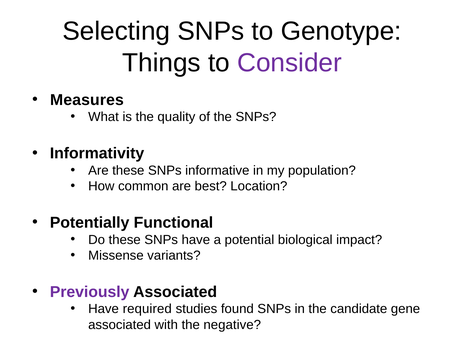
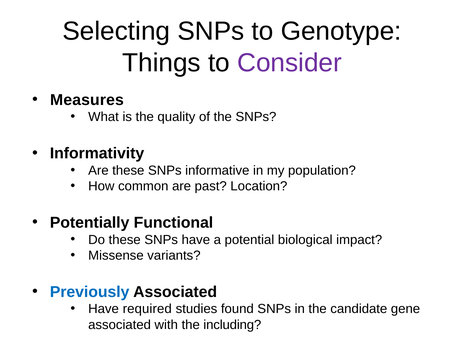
best: best -> past
Previously colour: purple -> blue
negative: negative -> including
